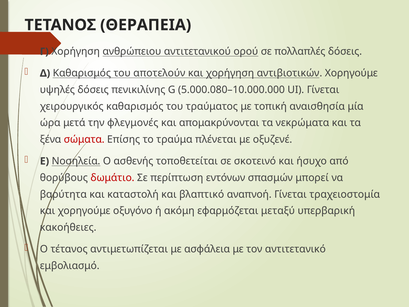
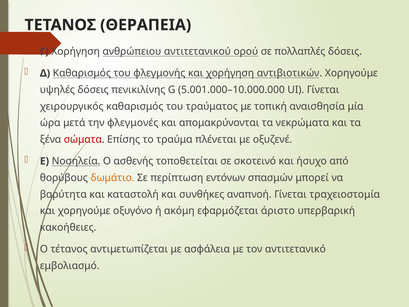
αποτελούν: αποτελούν -> φλεγμονής
5.000.080–10.000.000: 5.000.080–10.000.000 -> 5.001.000–10.000.000
δωμάτιο colour: red -> orange
βλαπτικό: βλαπτικό -> συνθήκες
μεταξύ: μεταξύ -> άριστο
